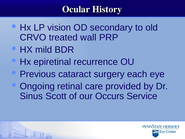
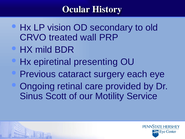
recurrence: recurrence -> presenting
Occurs: Occurs -> Motility
